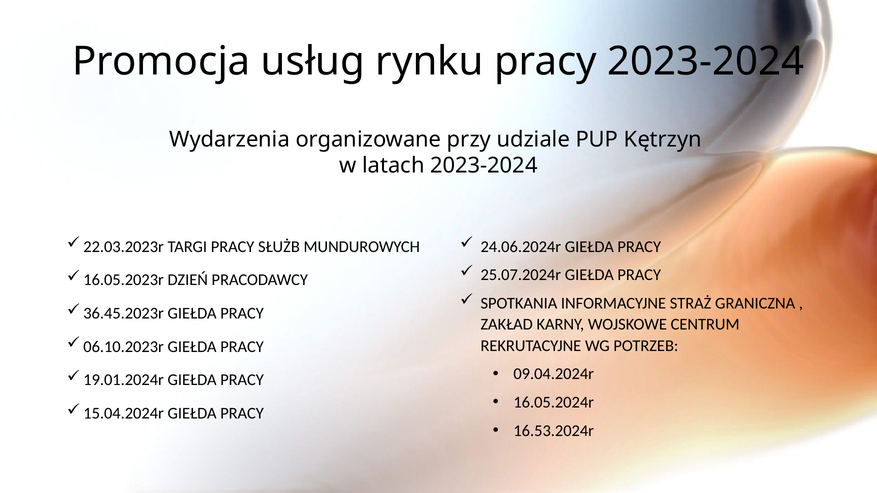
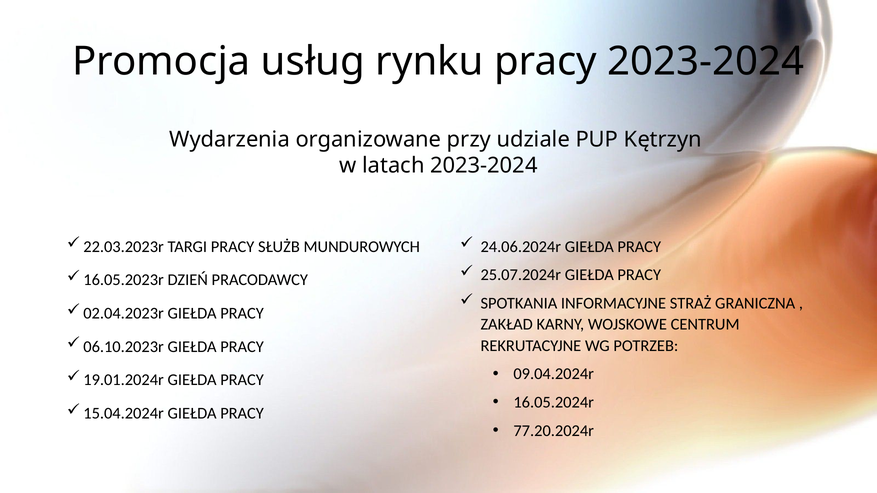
36.45.2023r: 36.45.2023r -> 02.04.2023r
16.53.2024r: 16.53.2024r -> 77.20.2024r
